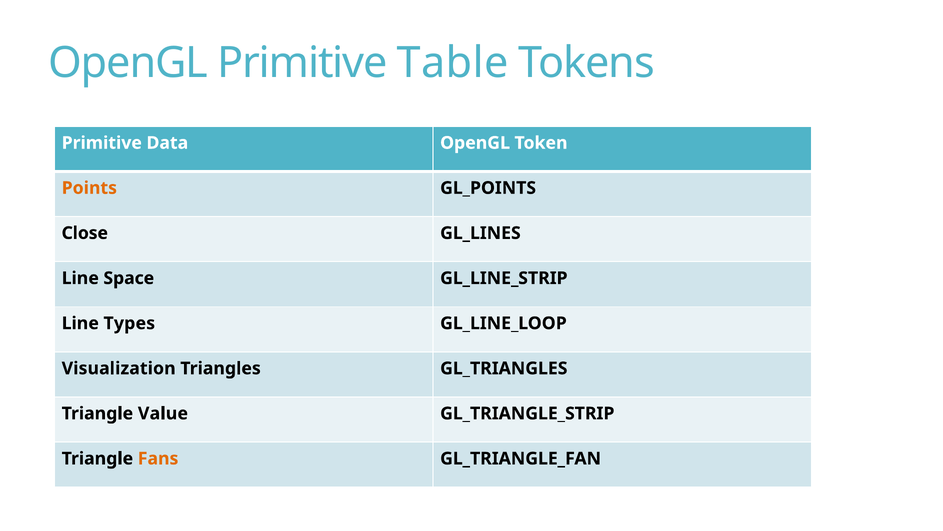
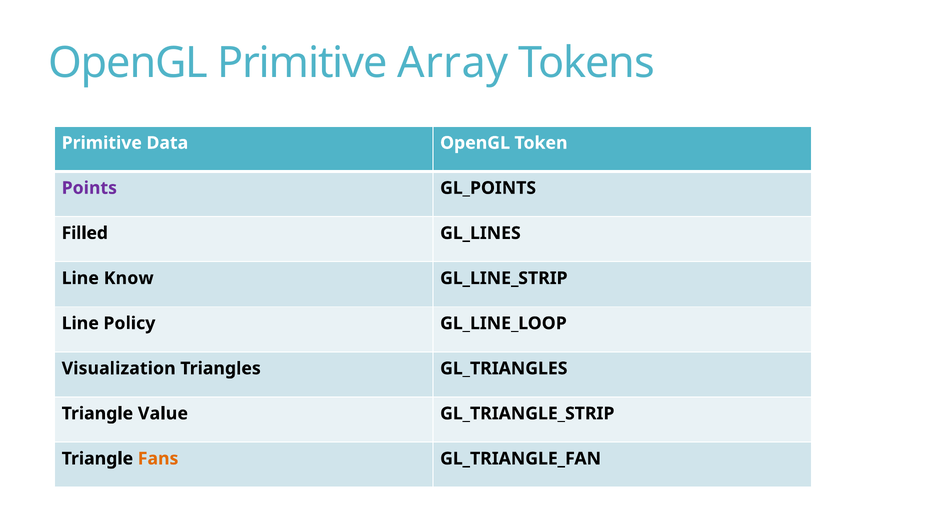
Table: Table -> Array
Points colour: orange -> purple
Close: Close -> Filled
Space: Space -> Know
Types: Types -> Policy
